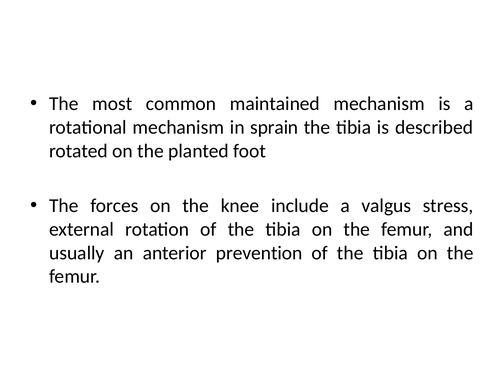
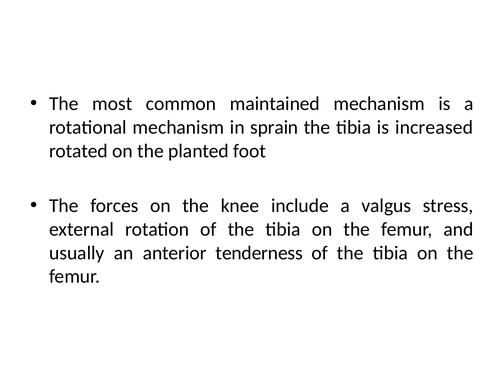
described: described -> increased
prevention: prevention -> tenderness
